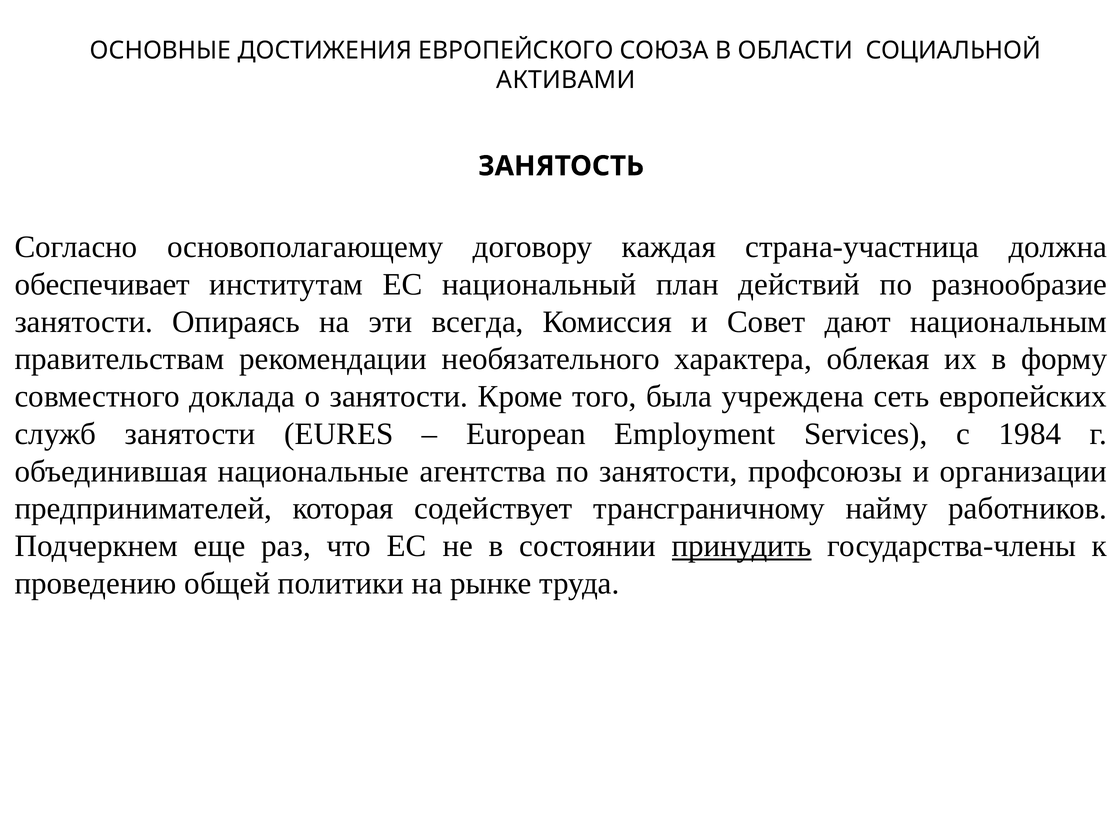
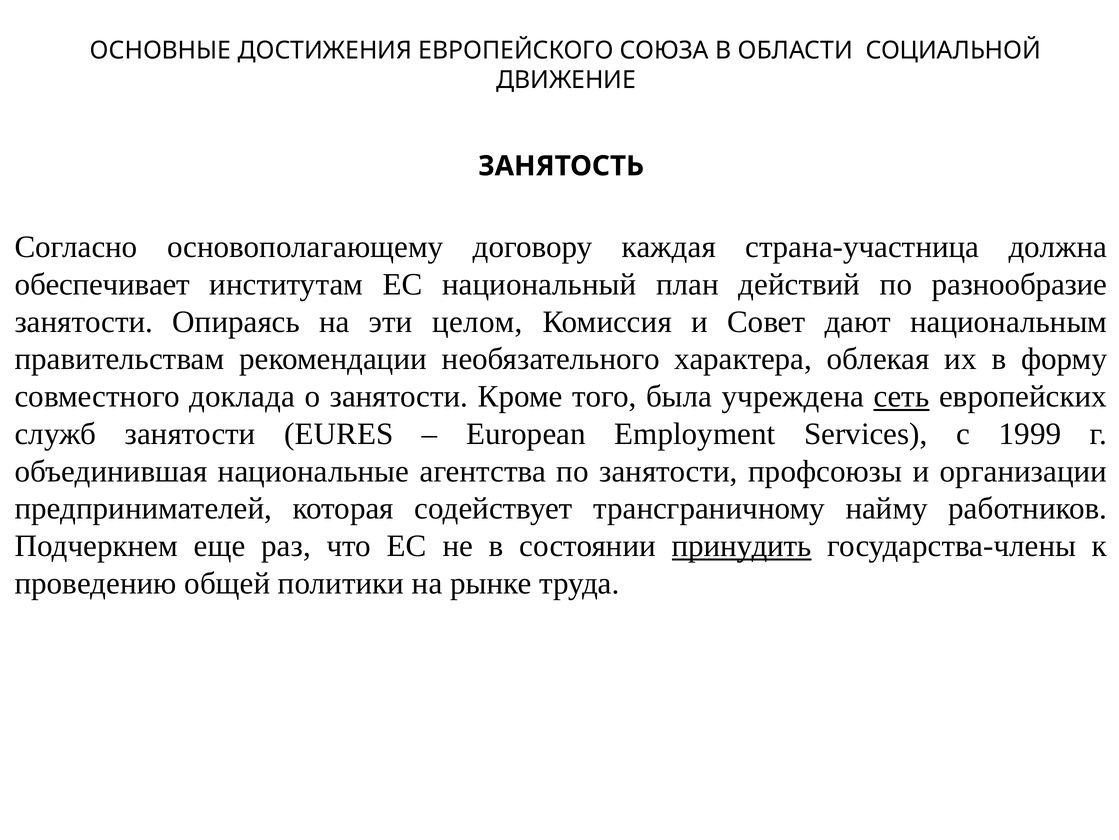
АКТИВАМИ: АКТИВАМИ -> ДВИЖЕНИЕ
всегда: всегда -> целом
сеть underline: none -> present
1984: 1984 -> 1999
